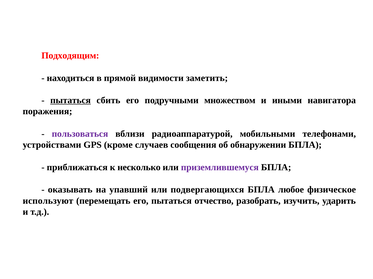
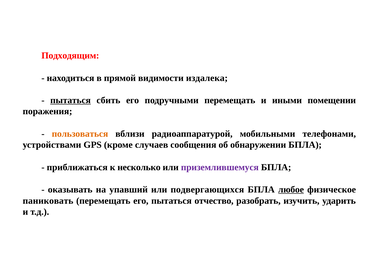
заметить: заметить -> издалека
подручными множеством: множеством -> перемещать
навигатора: навигатора -> помещении
пользоваться colour: purple -> orange
любое underline: none -> present
используют: используют -> паниковать
